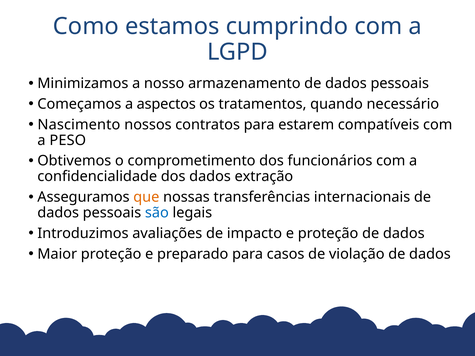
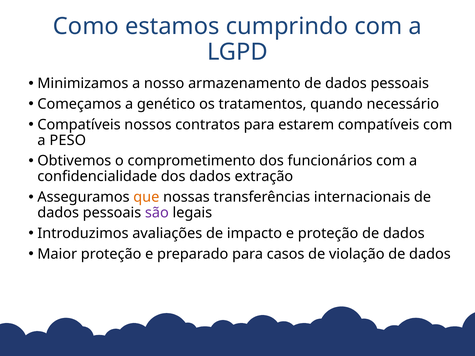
aspectos: aspectos -> genético
Nascimento at (79, 125): Nascimento -> Compatíveis
são colour: blue -> purple
